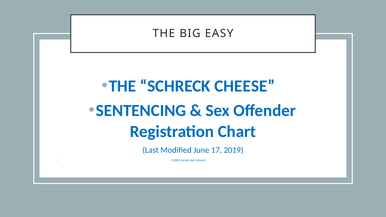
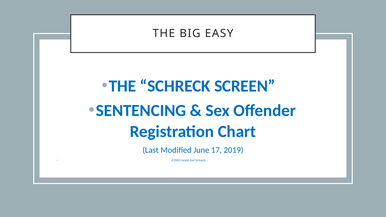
CHEESE: CHEESE -> SCREEN
